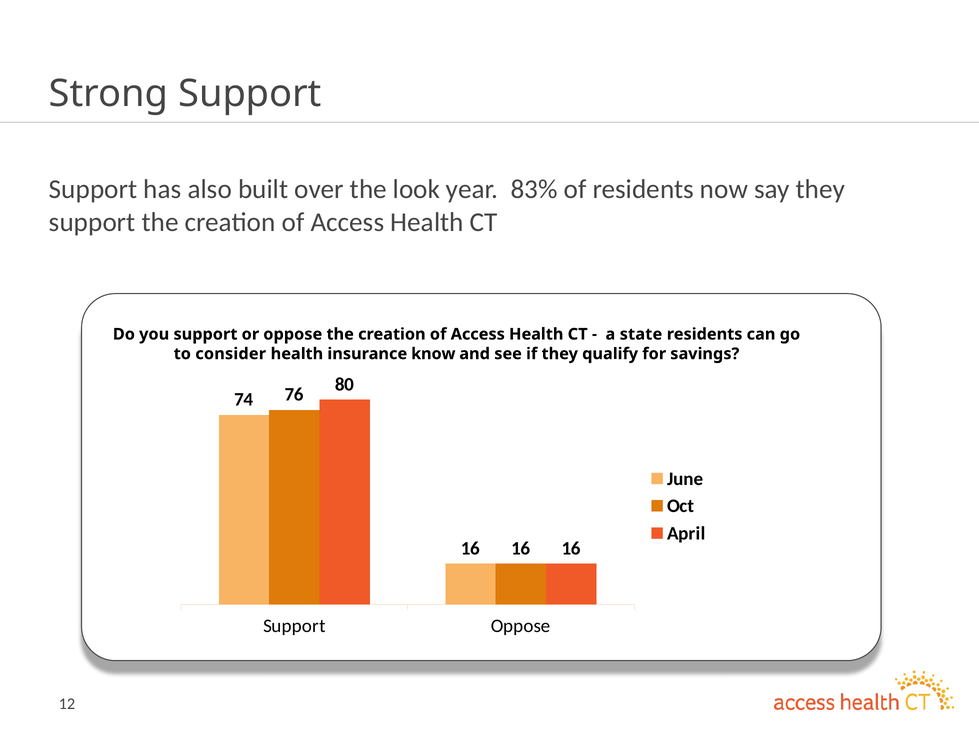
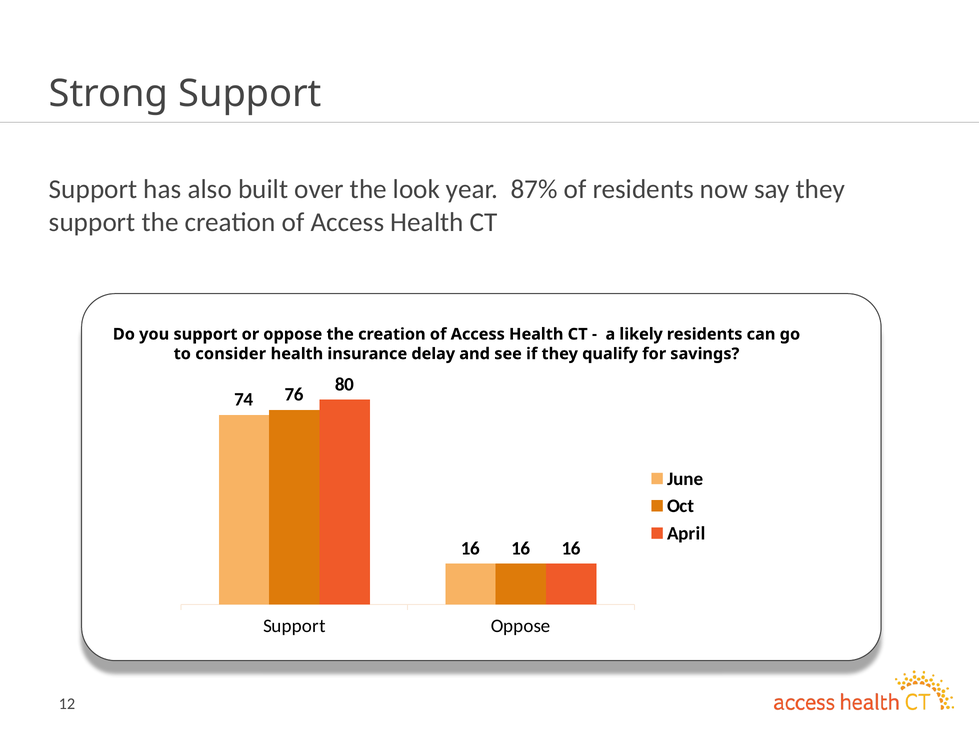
83%: 83% -> 87%
state: state -> likely
know: know -> delay
